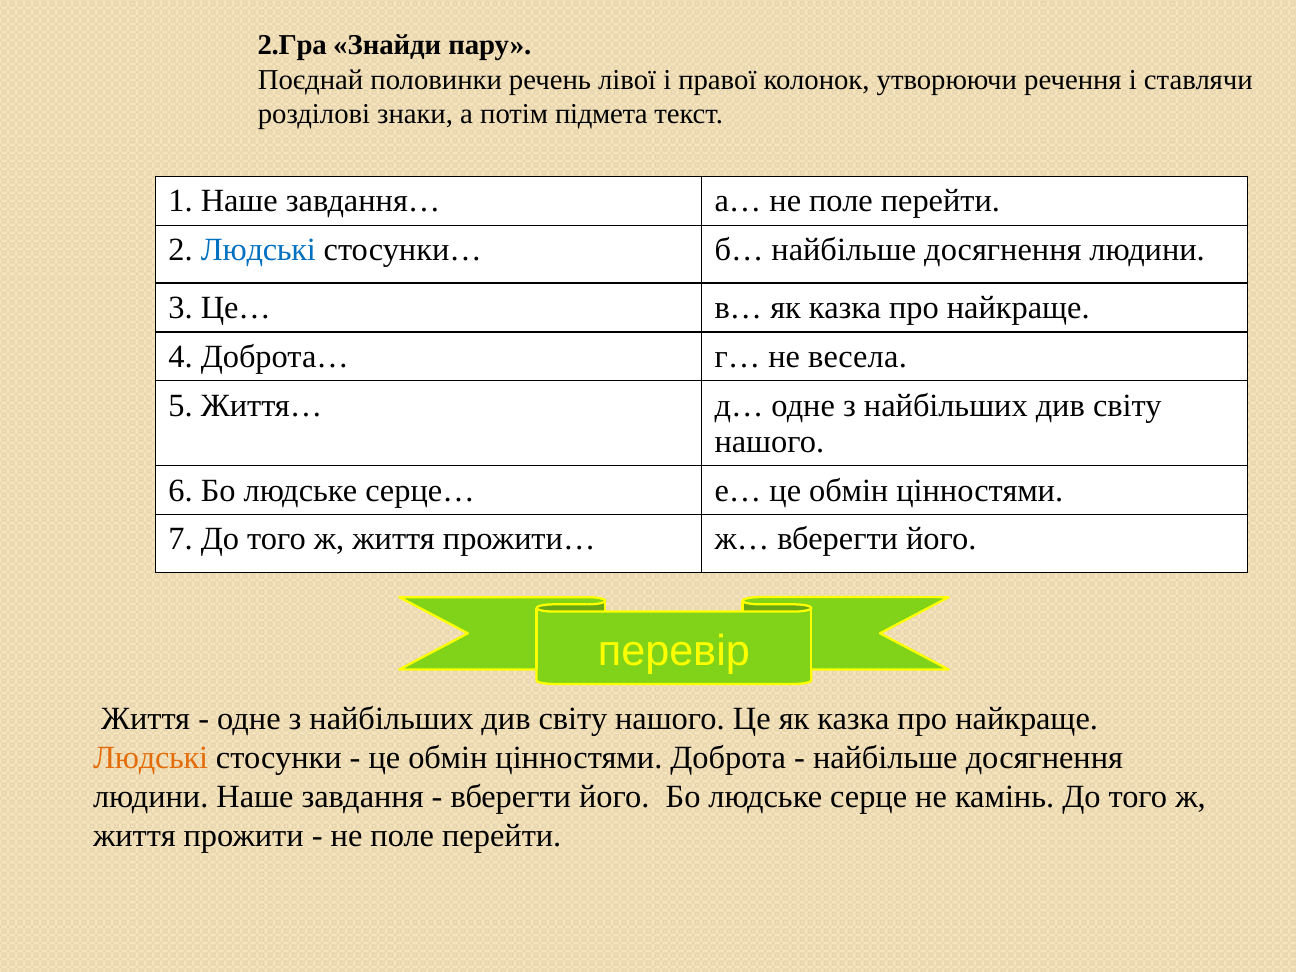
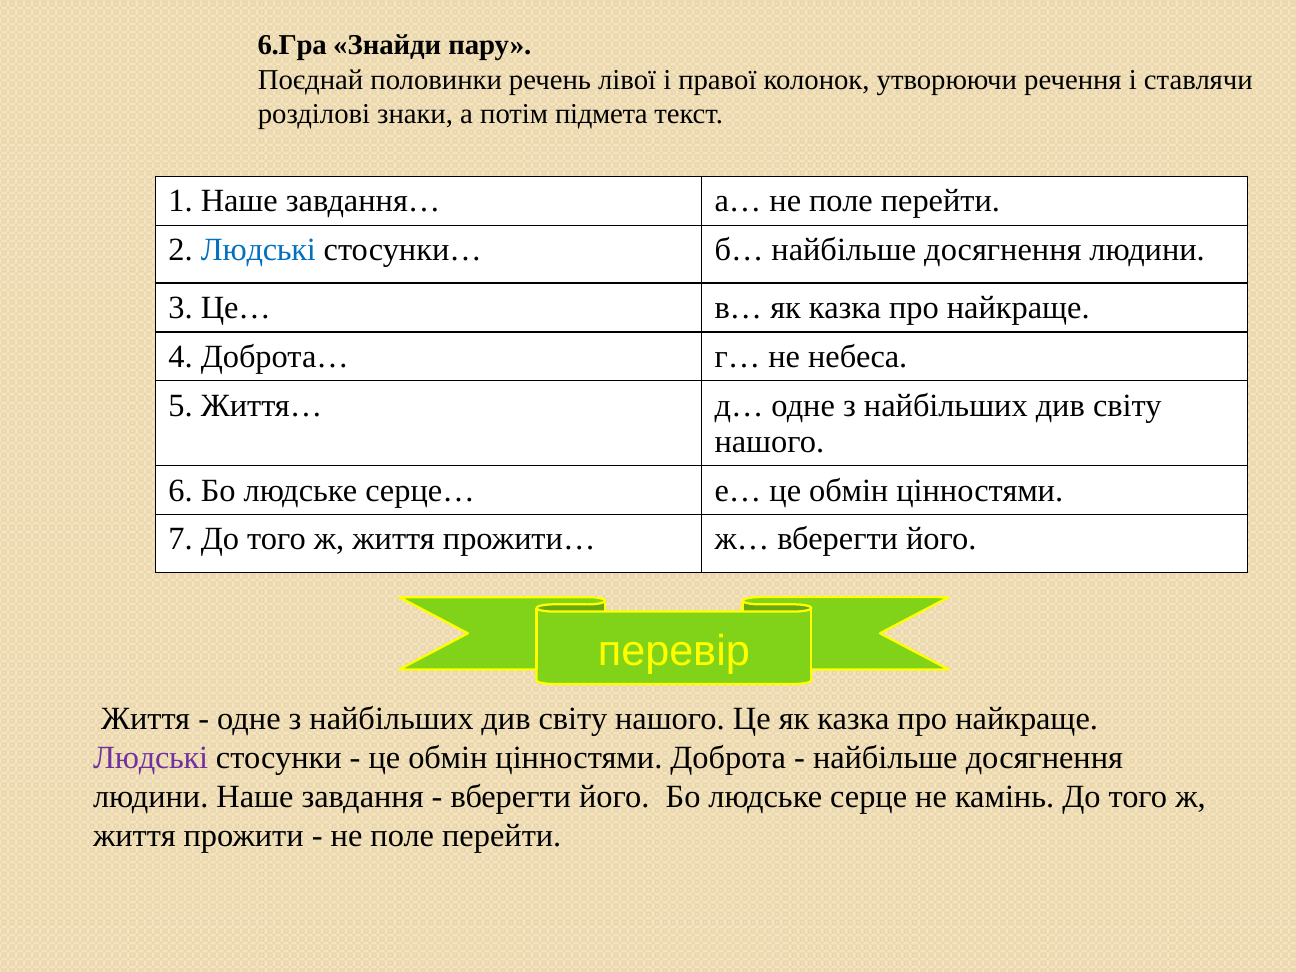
2.Гра: 2.Гра -> 6.Гра
весела: весела -> небеса
Людські at (151, 758) colour: orange -> purple
